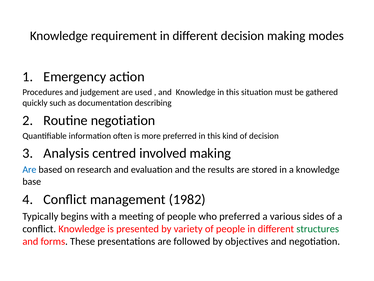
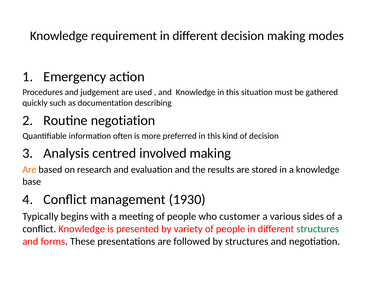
Are at (29, 169) colour: blue -> orange
1982: 1982 -> 1930
who preferred: preferred -> customer
by objectives: objectives -> structures
